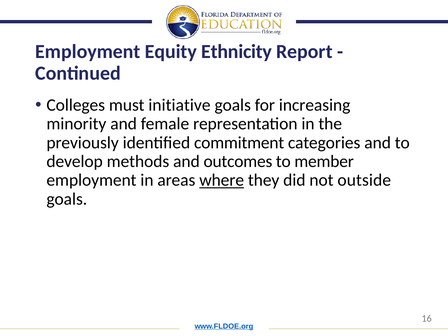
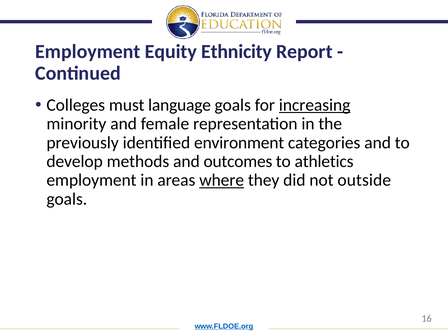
initiative: initiative -> language
increasing underline: none -> present
commitment: commitment -> environment
member: member -> athletics
